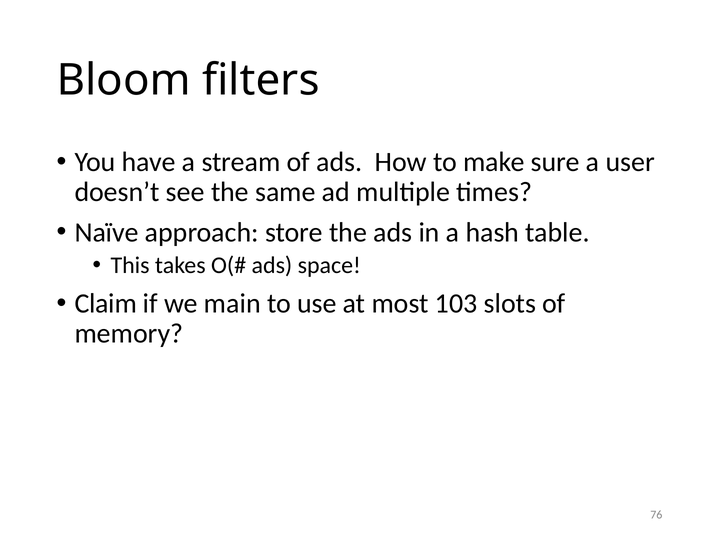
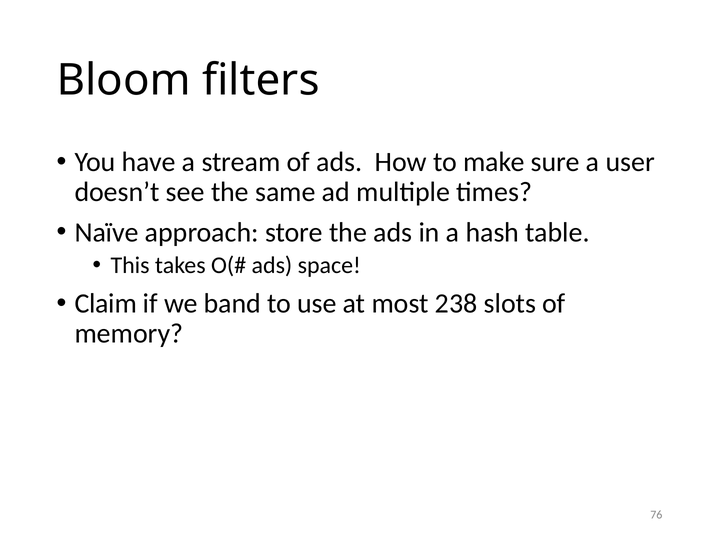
main: main -> band
103: 103 -> 238
